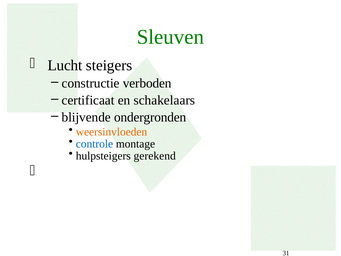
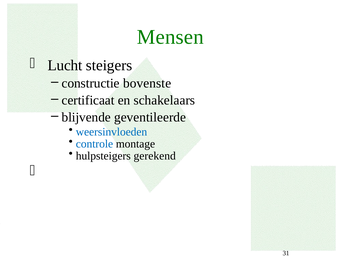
Sleuven: Sleuven -> Mensen
verboden: verboden -> bovenste
ondergronden: ondergronden -> geventileerde
weersinvloeden colour: orange -> blue
